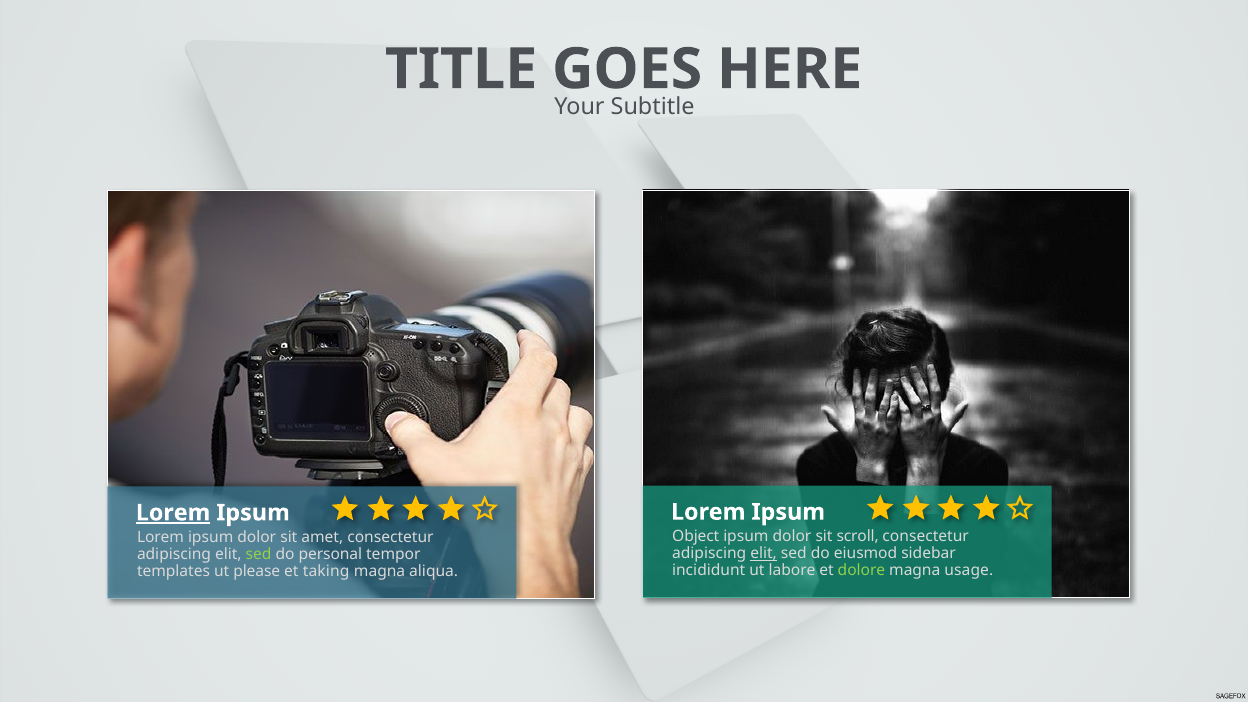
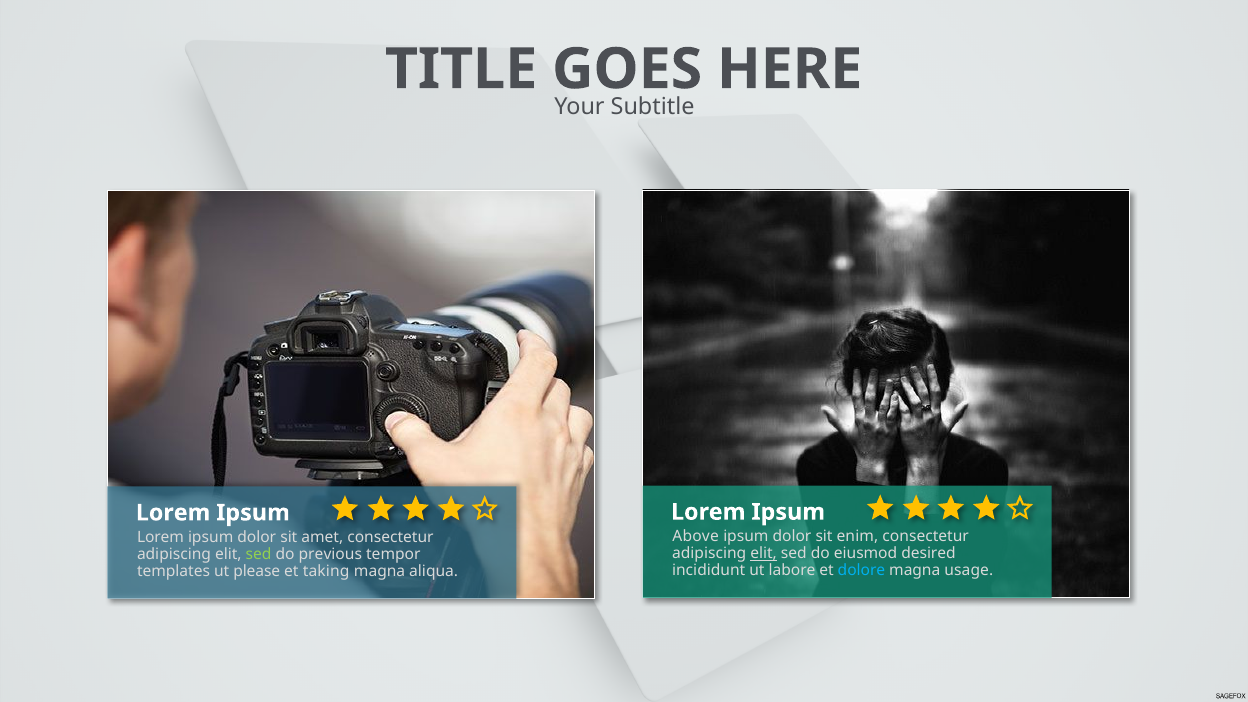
Lorem at (173, 513) underline: present -> none
Object: Object -> Above
scroll: scroll -> enim
sidebar: sidebar -> desired
personal: personal -> previous
dolore colour: light green -> light blue
